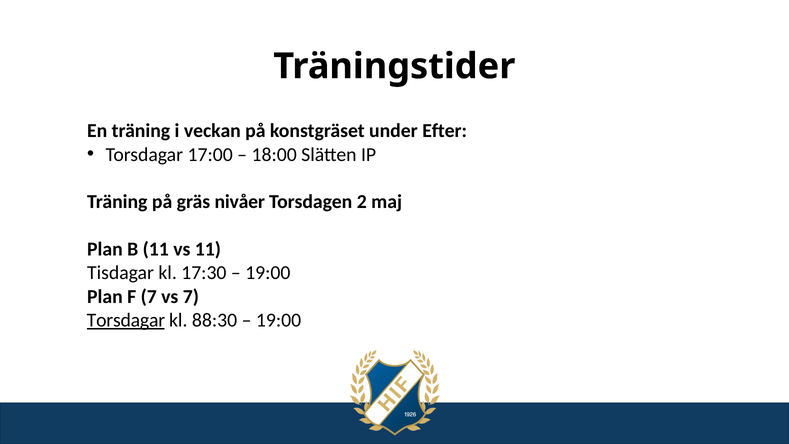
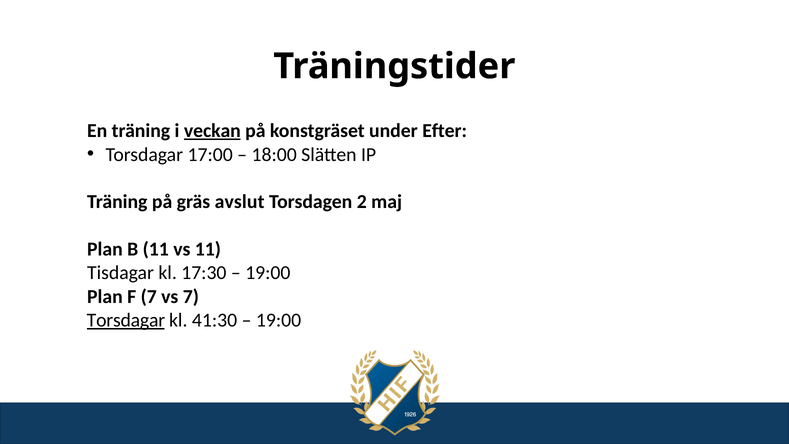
veckan underline: none -> present
nivåer: nivåer -> avslut
88:30: 88:30 -> 41:30
